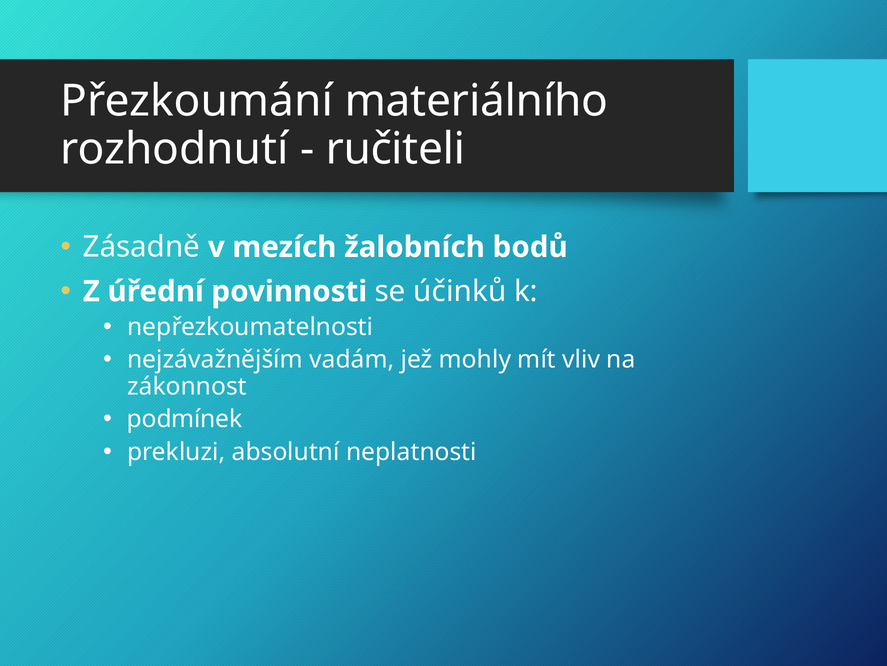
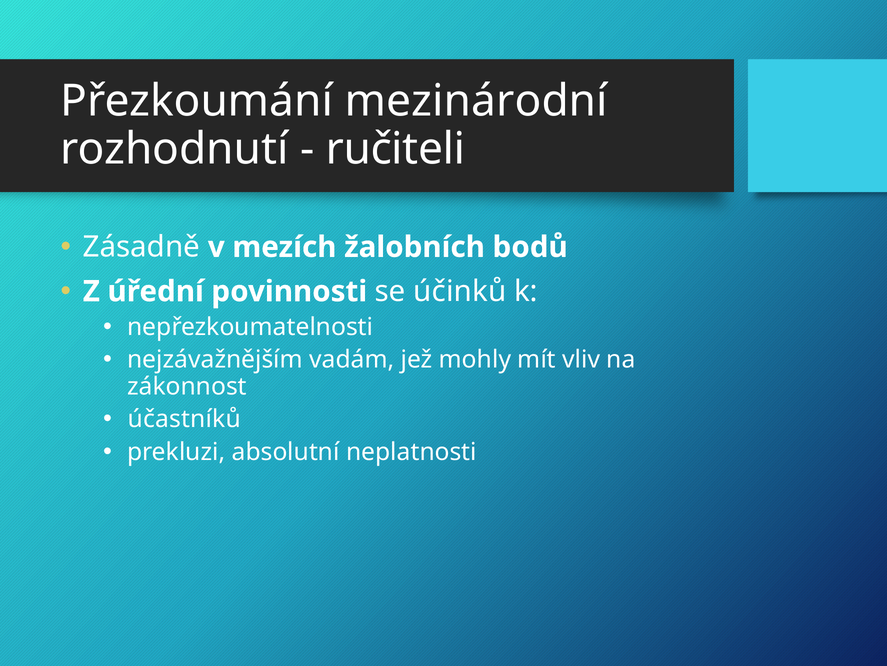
materiálního: materiálního -> mezinárodní
podmínek: podmínek -> účastníků
